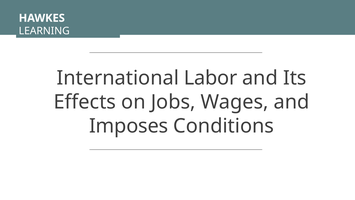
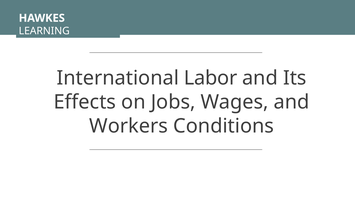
Imposes: Imposes -> Workers
